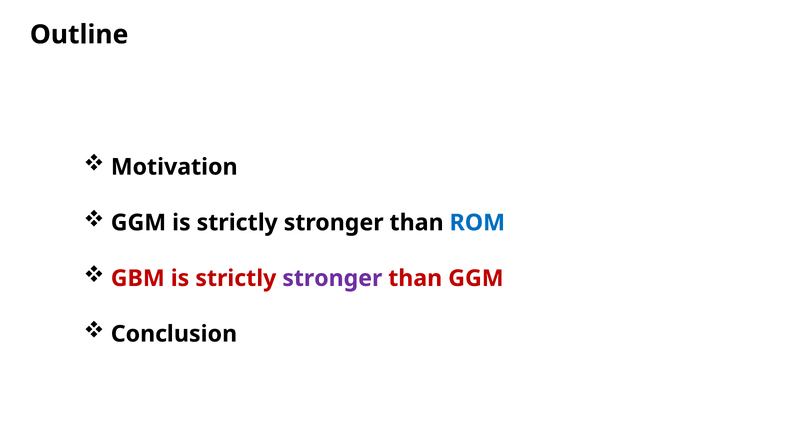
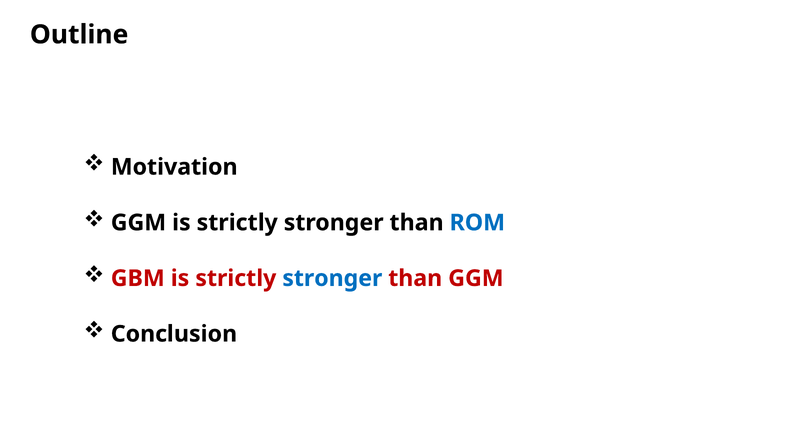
stronger at (332, 278) colour: purple -> blue
